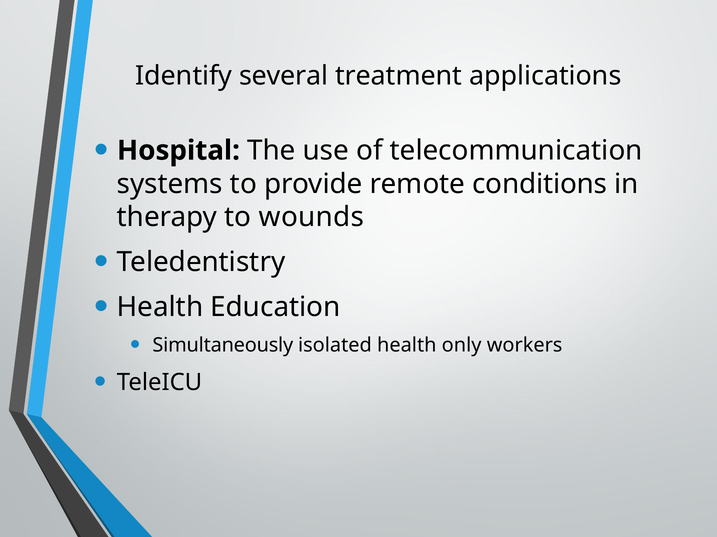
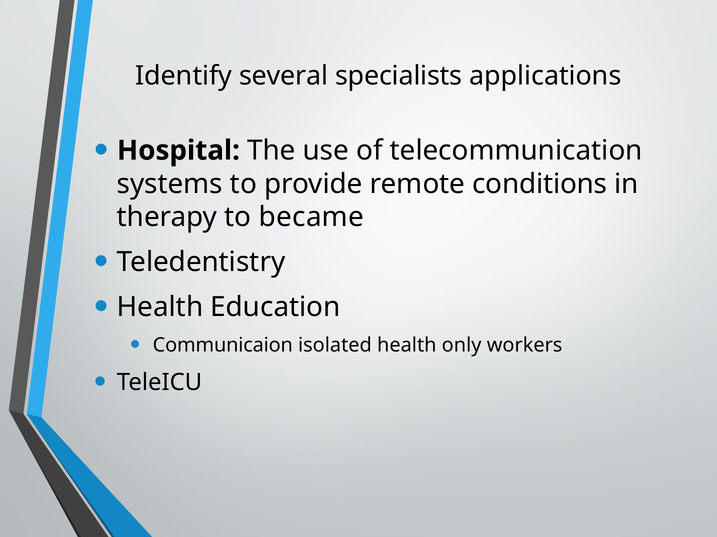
treatment: treatment -> specialists
wounds: wounds -> became
Simultaneously: Simultaneously -> Communicaion
